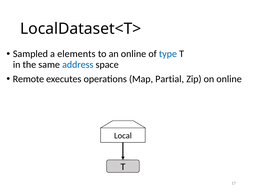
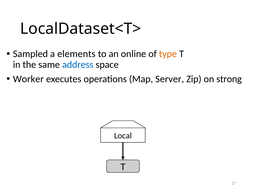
type colour: blue -> orange
Remote: Remote -> Worker
Partial: Partial -> Server
on online: online -> strong
